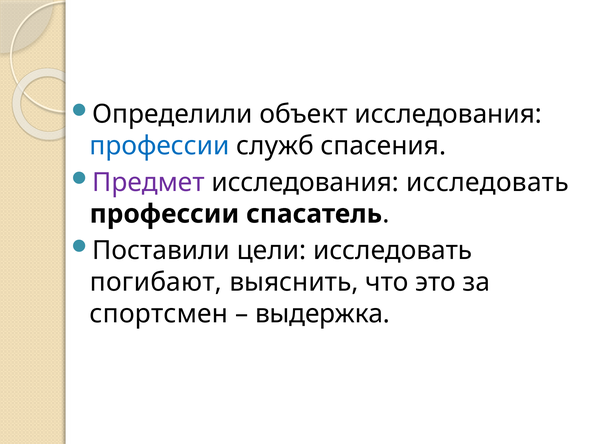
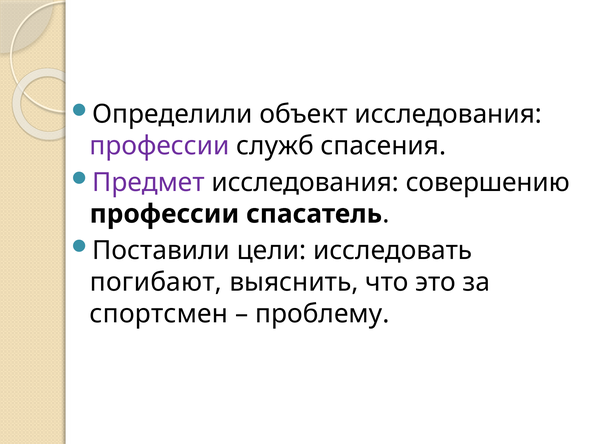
профессии at (160, 146) colour: blue -> purple
исследования исследовать: исследовать -> совершению
выдержка: выдержка -> проблему
